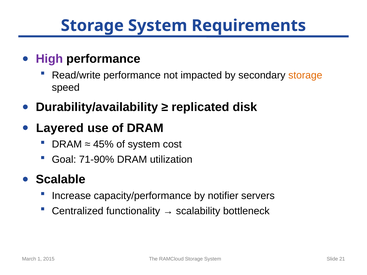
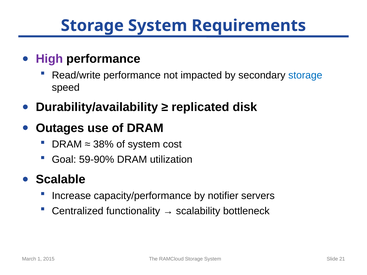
storage at (305, 75) colour: orange -> blue
Layered: Layered -> Outages
45%: 45% -> 38%
71-90%: 71-90% -> 59-90%
